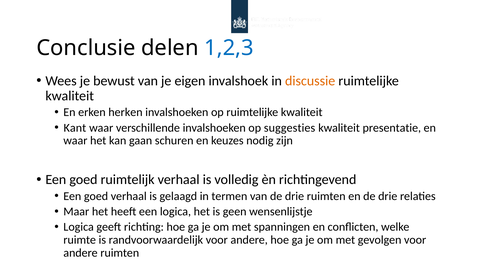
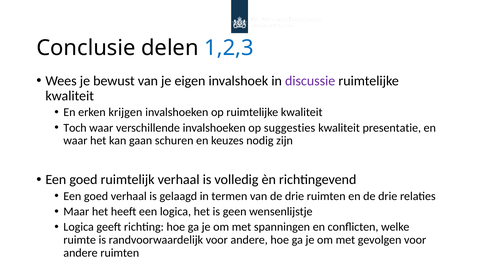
discussie colour: orange -> purple
herken: herken -> krijgen
Kant: Kant -> Toch
